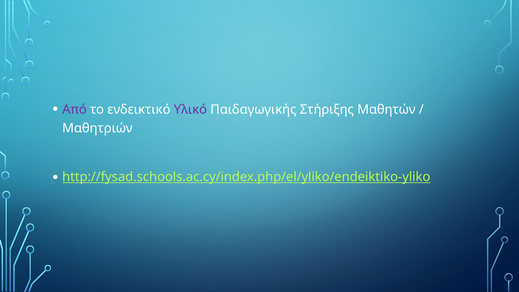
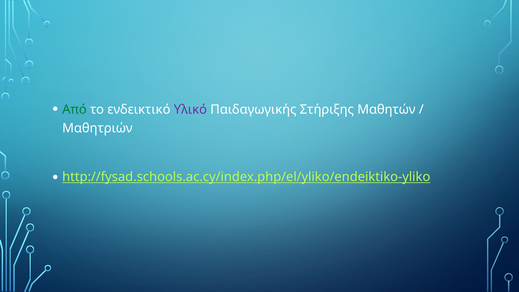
Από colour: purple -> green
